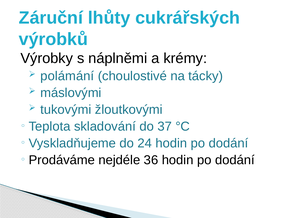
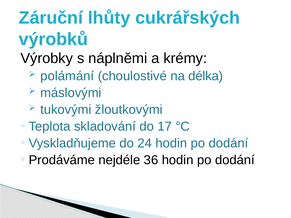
tácky: tácky -> délka
37: 37 -> 17
